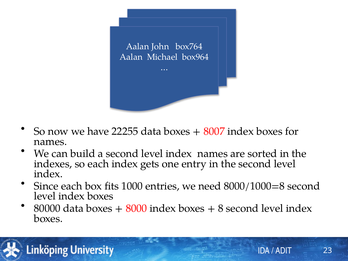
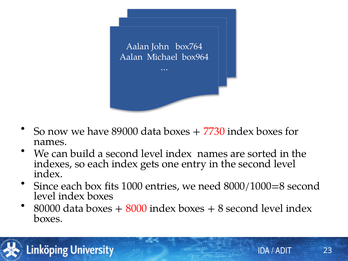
22255: 22255 -> 89000
8007: 8007 -> 7730
